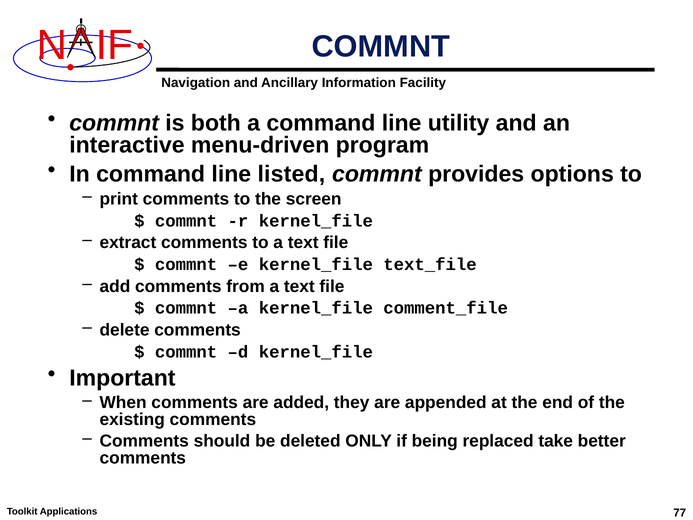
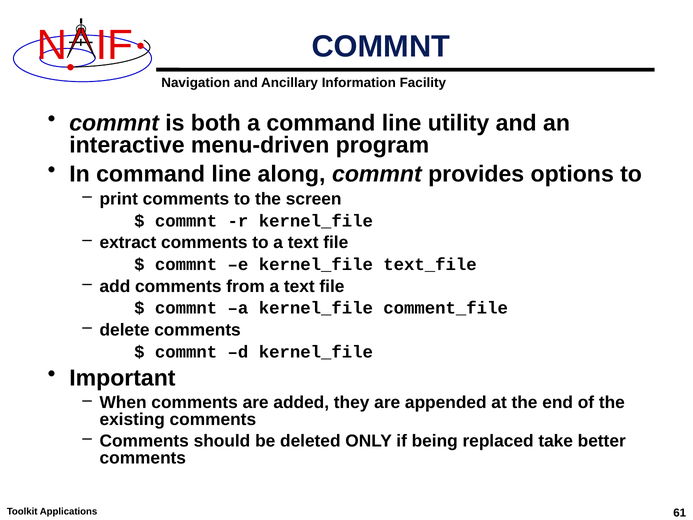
listed: listed -> along
77: 77 -> 61
